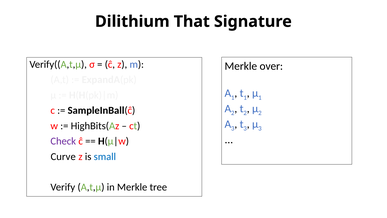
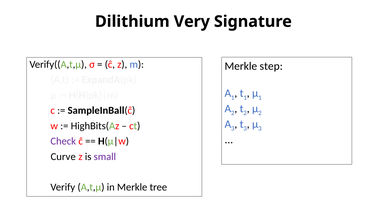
That: That -> Very
over: over -> step
small colour: blue -> purple
